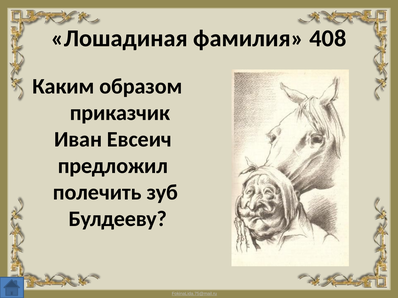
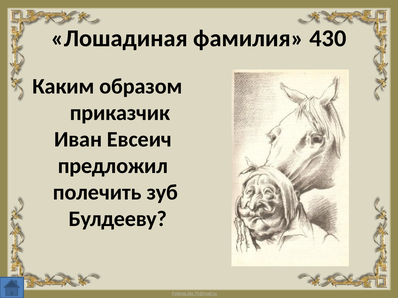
408: 408 -> 430
